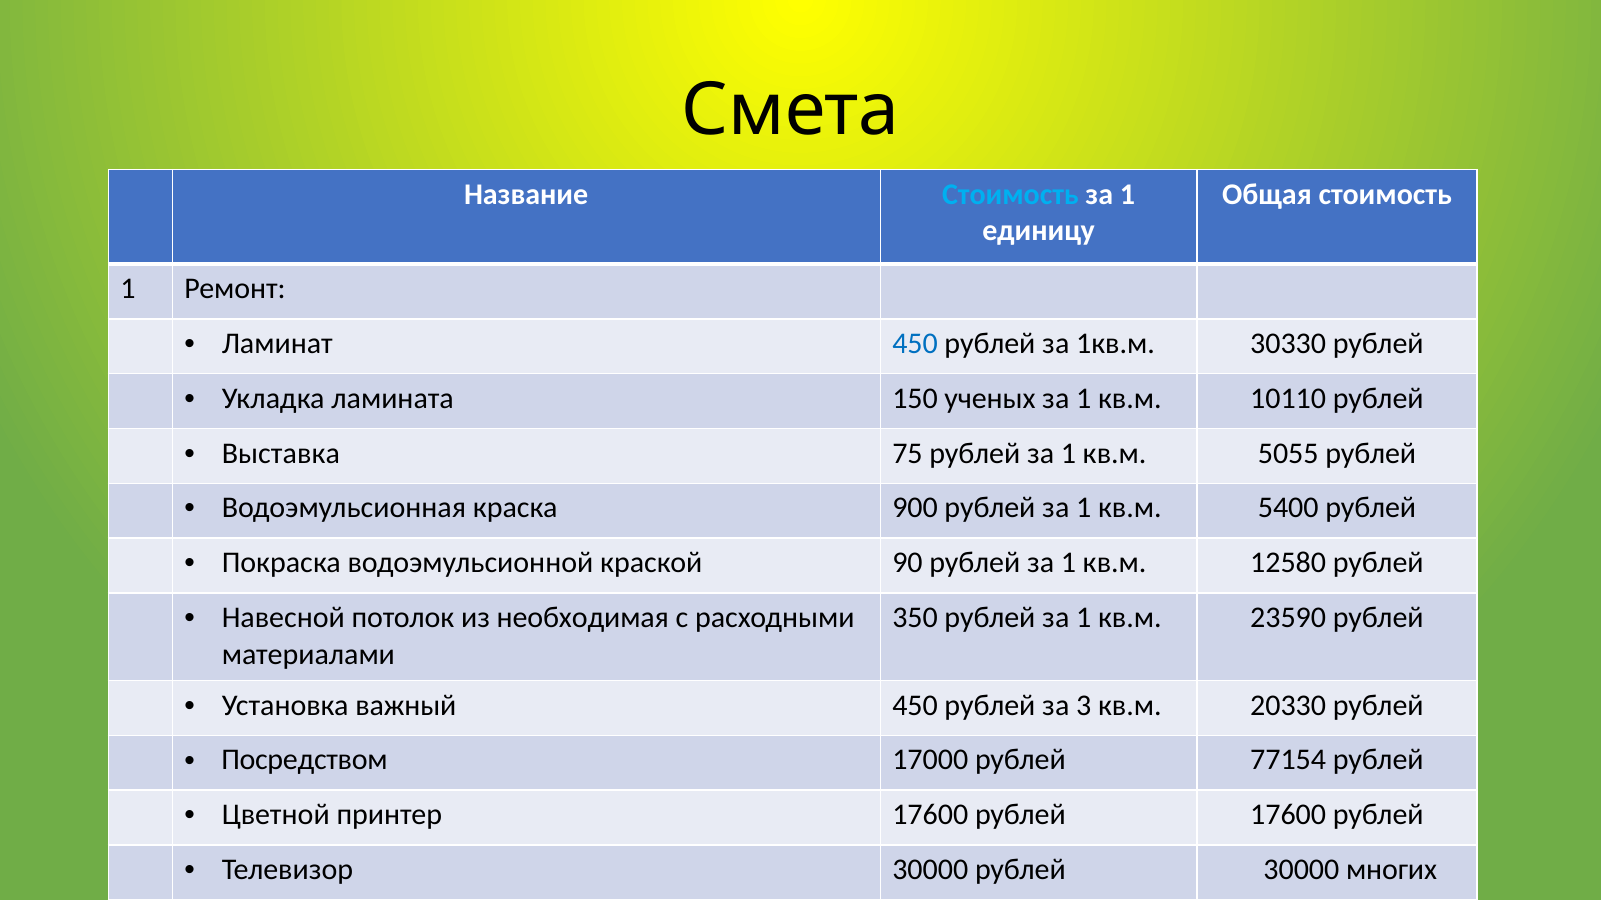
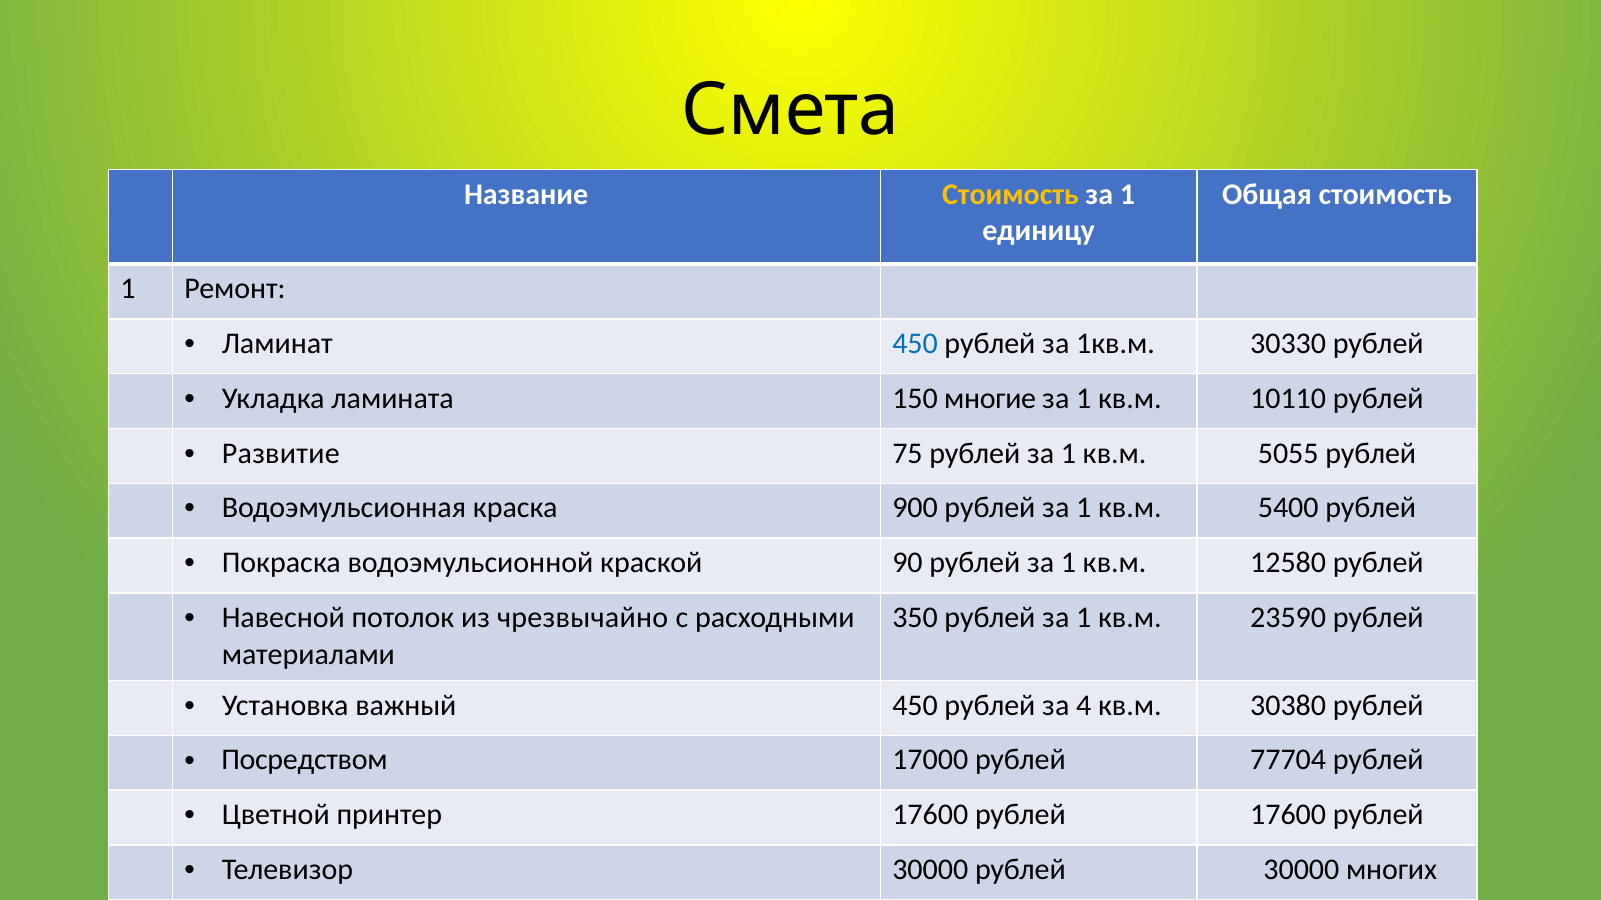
Стоимость at (1010, 194) colour: light blue -> yellow
ученых: ученых -> многие
Выставка: Выставка -> Развитие
необходимая: необходимая -> чрезвычайно
3: 3 -> 4
20330: 20330 -> 30380
77154: 77154 -> 77704
